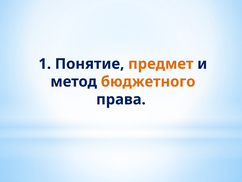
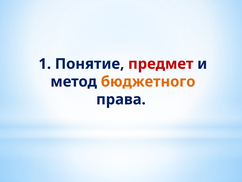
предмет colour: orange -> red
